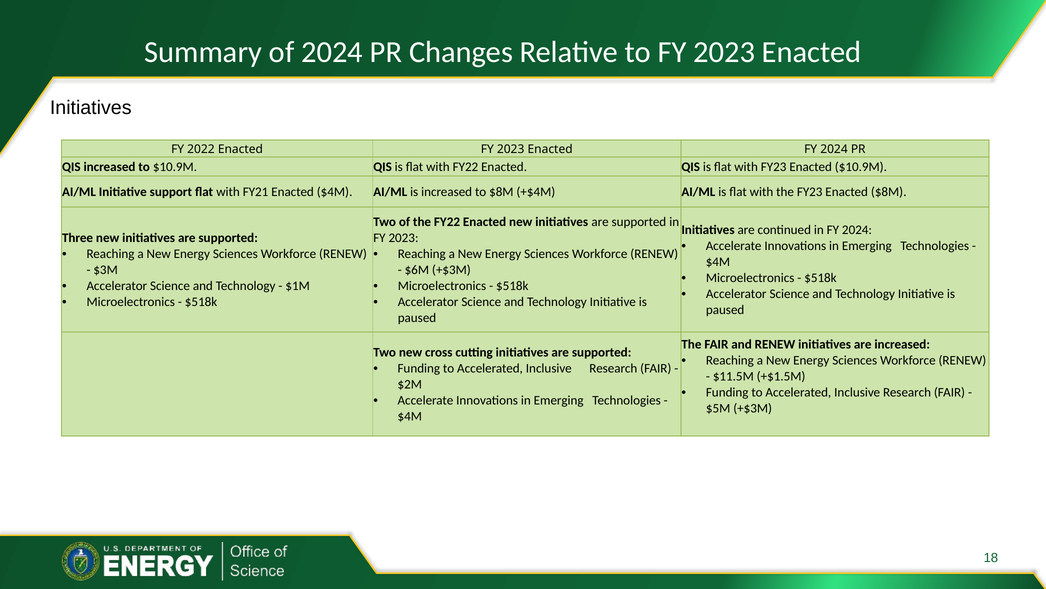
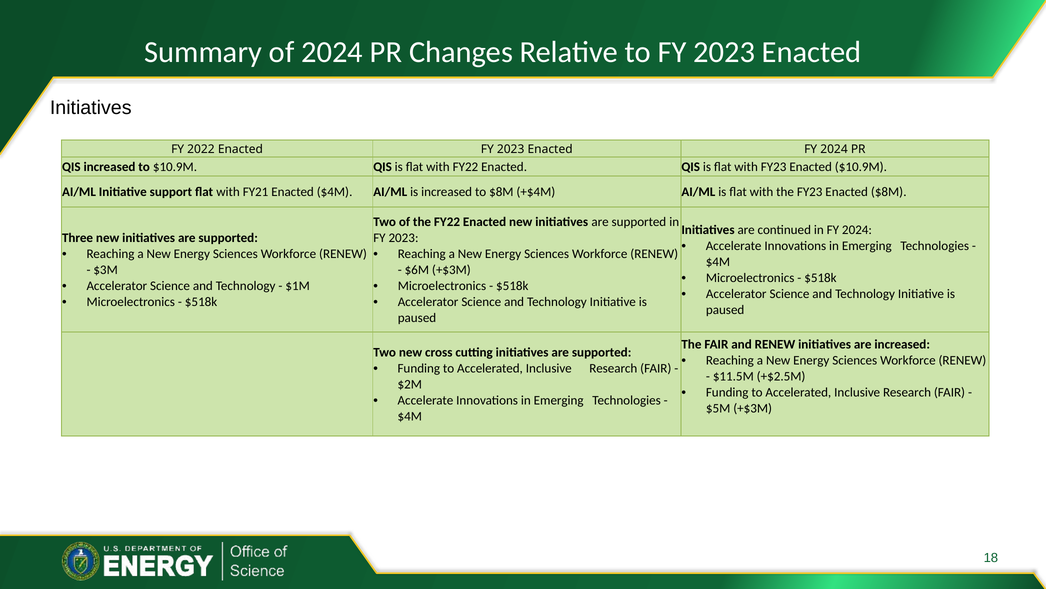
+$1.5M: +$1.5M -> +$2.5M
